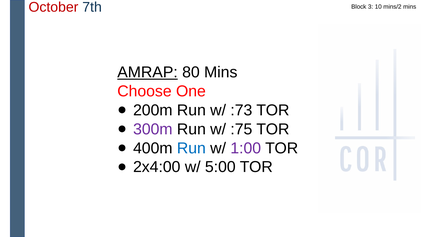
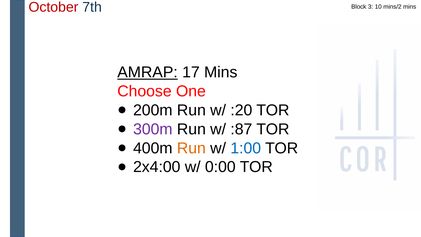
80: 80 -> 17
:73: :73 -> :20
:75: :75 -> :87
Run at (191, 148) colour: blue -> orange
1:00 colour: purple -> blue
5:00: 5:00 -> 0:00
